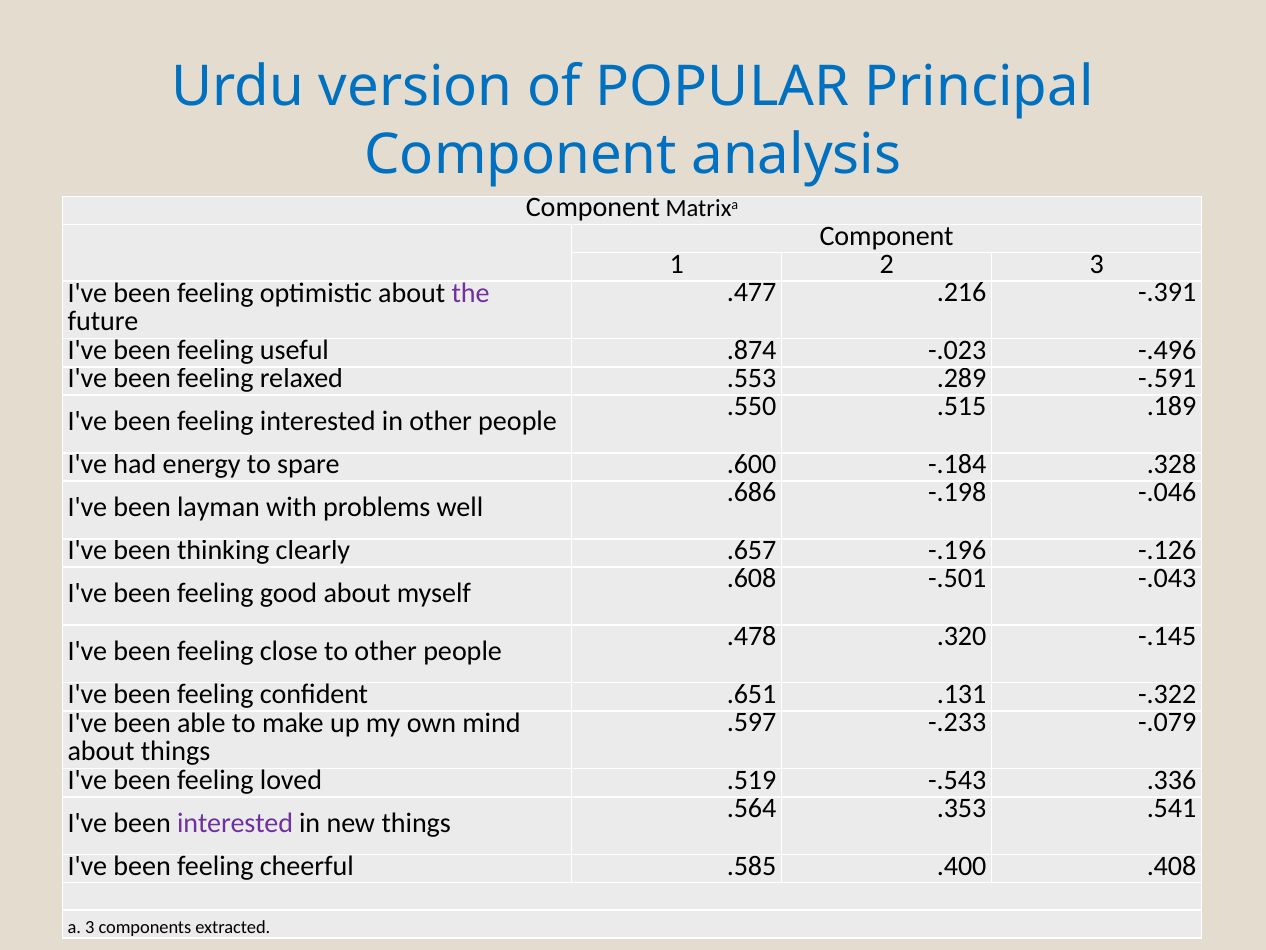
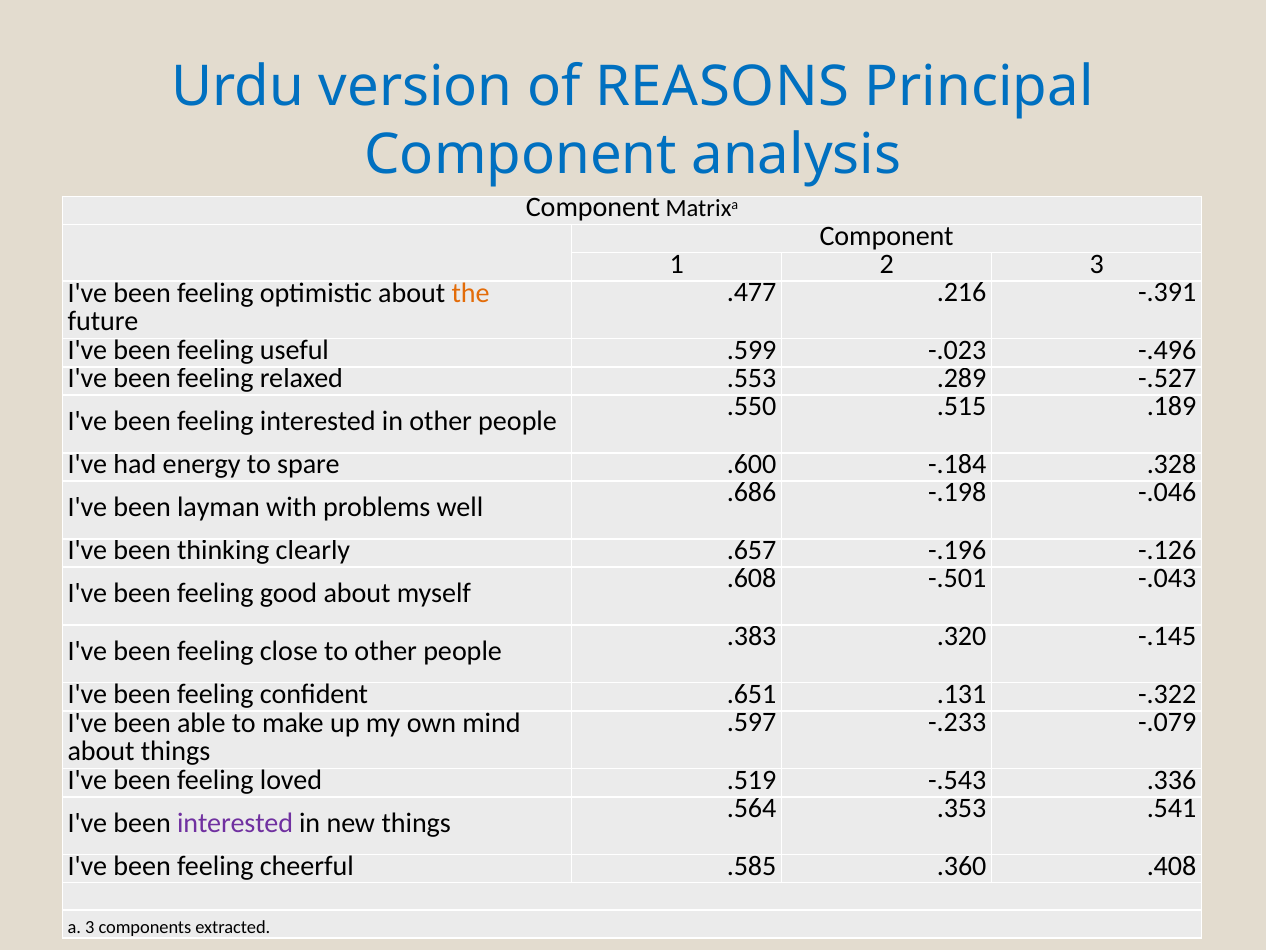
POPULAR: POPULAR -> REASONS
the colour: purple -> orange
.874: .874 -> .599
-.591: -.591 -> -.527
.478: .478 -> .383
.400: .400 -> .360
